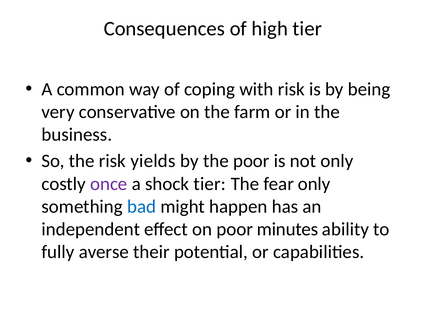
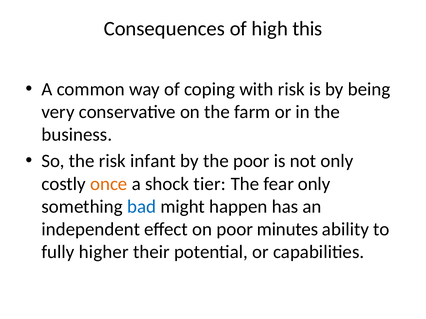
high tier: tier -> this
yields: yields -> infant
once colour: purple -> orange
averse: averse -> higher
